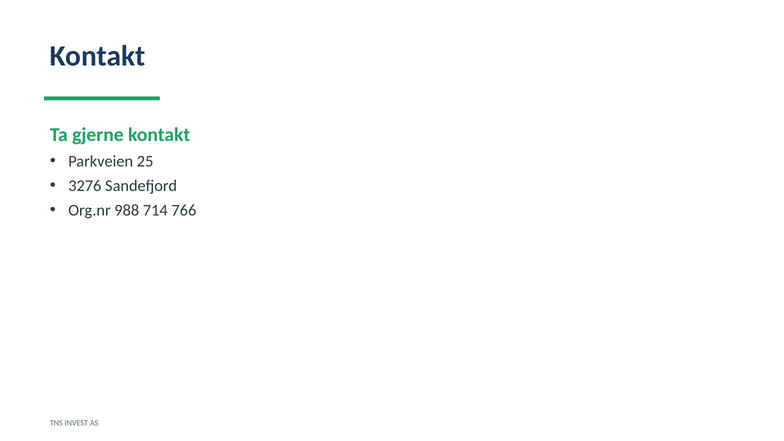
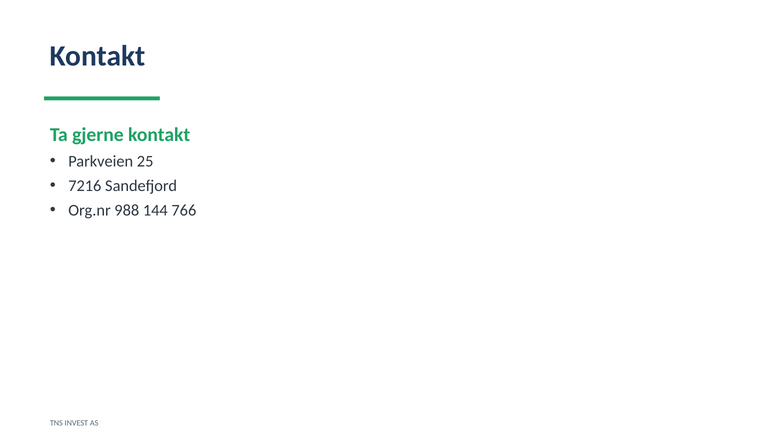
3276: 3276 -> 7216
714: 714 -> 144
